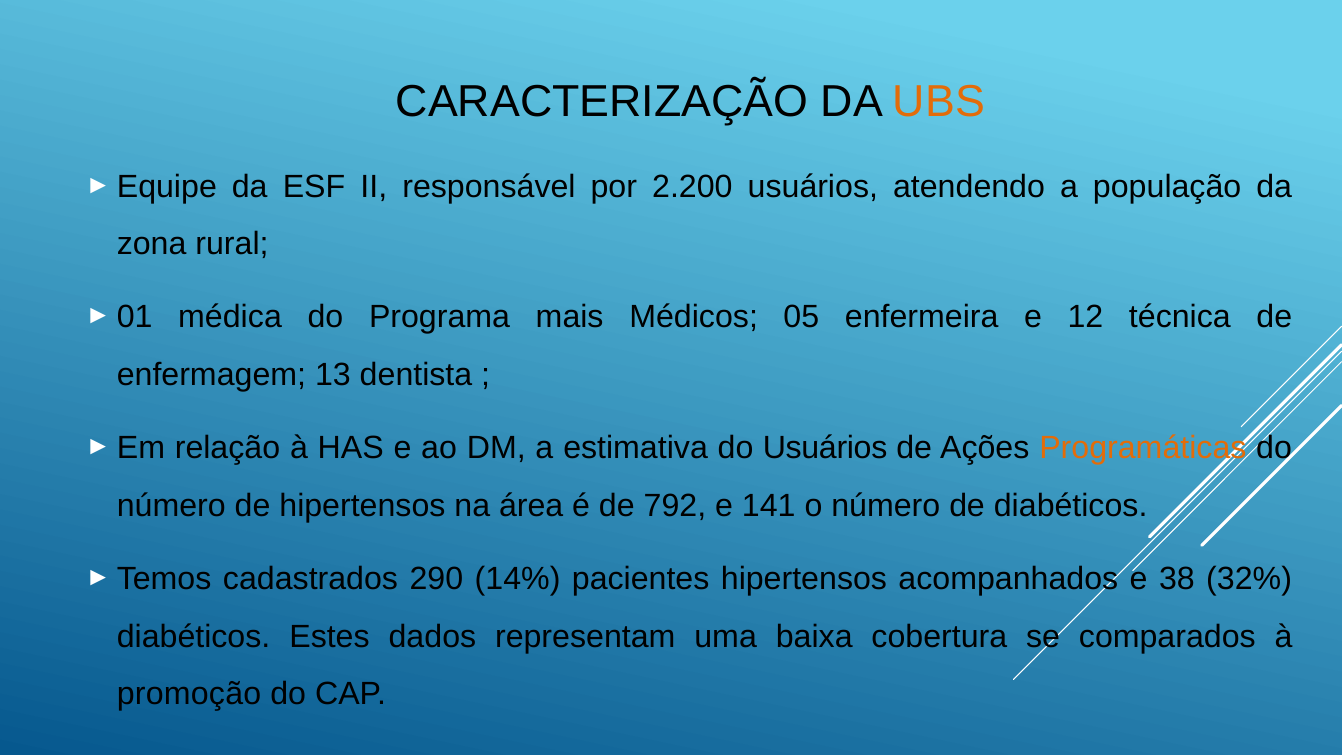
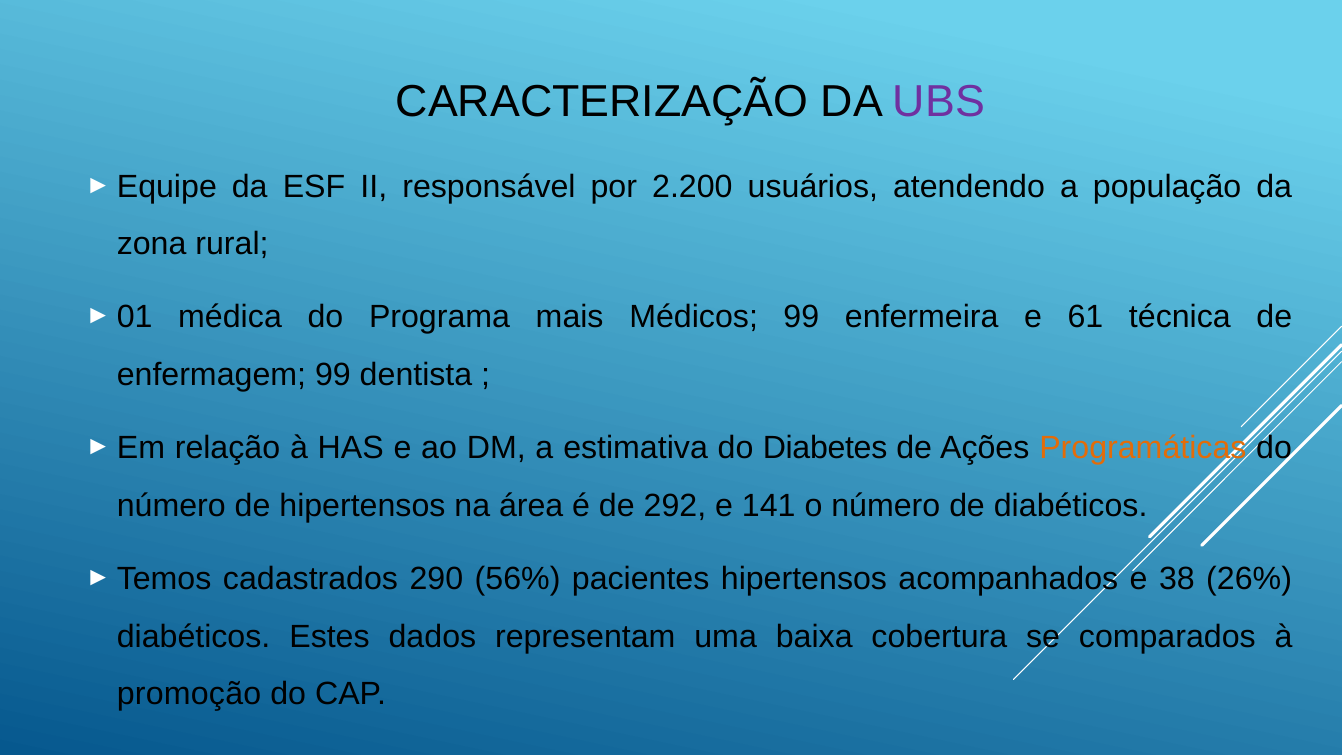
UBS colour: orange -> purple
Médicos 05: 05 -> 99
12: 12 -> 61
enfermagem 13: 13 -> 99
do Usuários: Usuários -> Diabetes
792: 792 -> 292
14%: 14% -> 56%
32%: 32% -> 26%
